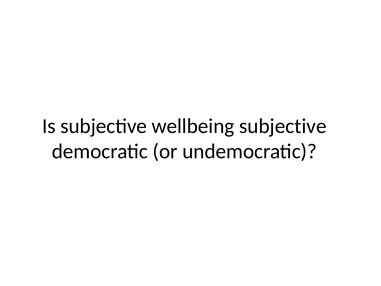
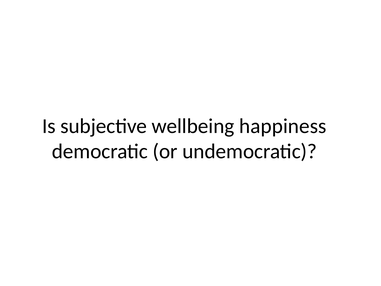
wellbeing subjective: subjective -> happiness
